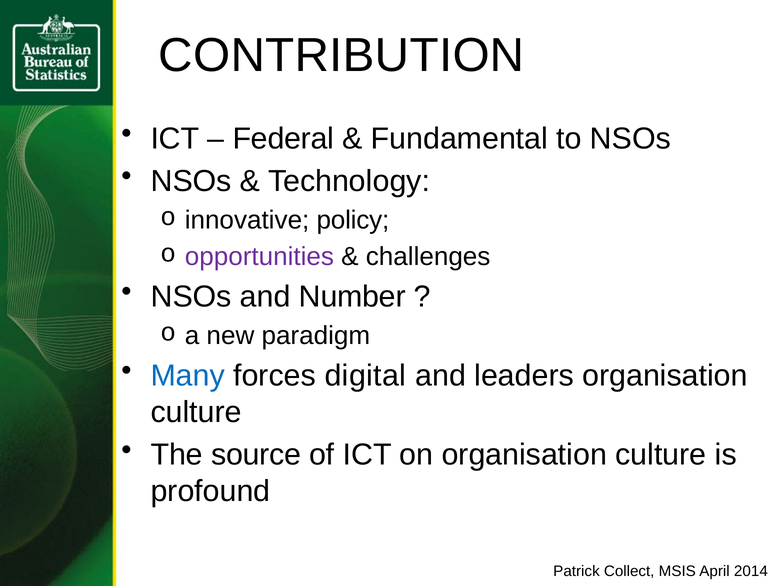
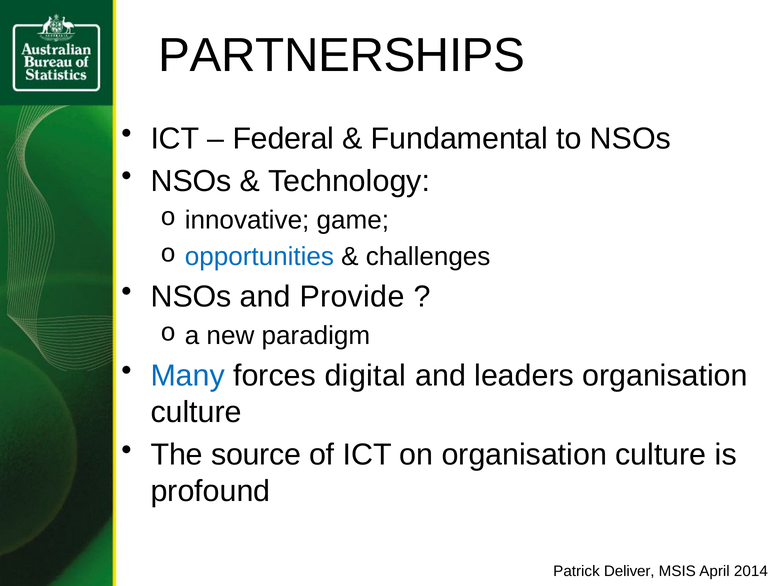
CONTRIBUTION: CONTRIBUTION -> PARTNERSHIPS
policy: policy -> game
opportunities colour: purple -> blue
Number: Number -> Provide
Collect: Collect -> Deliver
